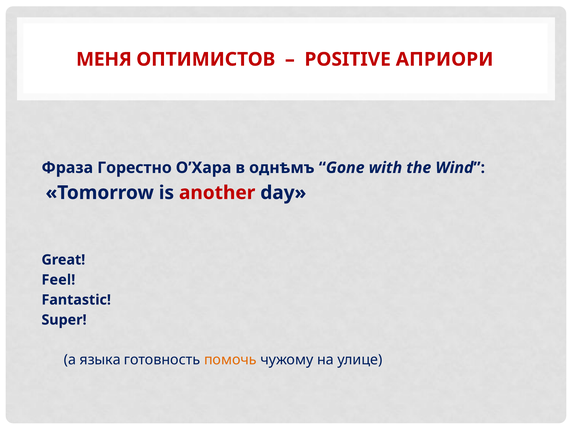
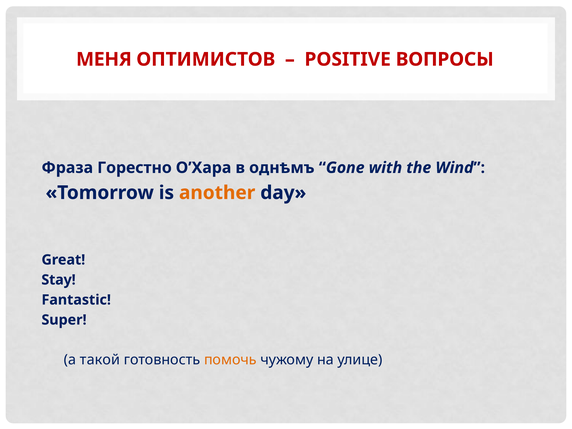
АПРИОРИ: АПРИОРИ -> ВОПРОСЫ
another colour: red -> orange
Feel: Feel -> Stay
языка: языка -> такой
